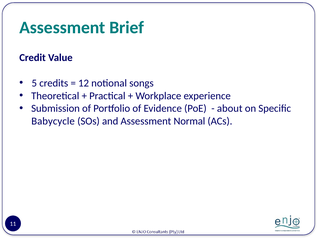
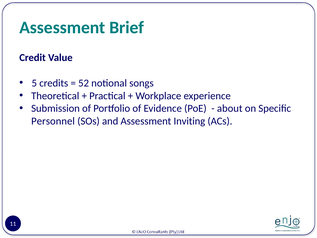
12: 12 -> 52
Babycycle: Babycycle -> Personnel
Normal: Normal -> Inviting
